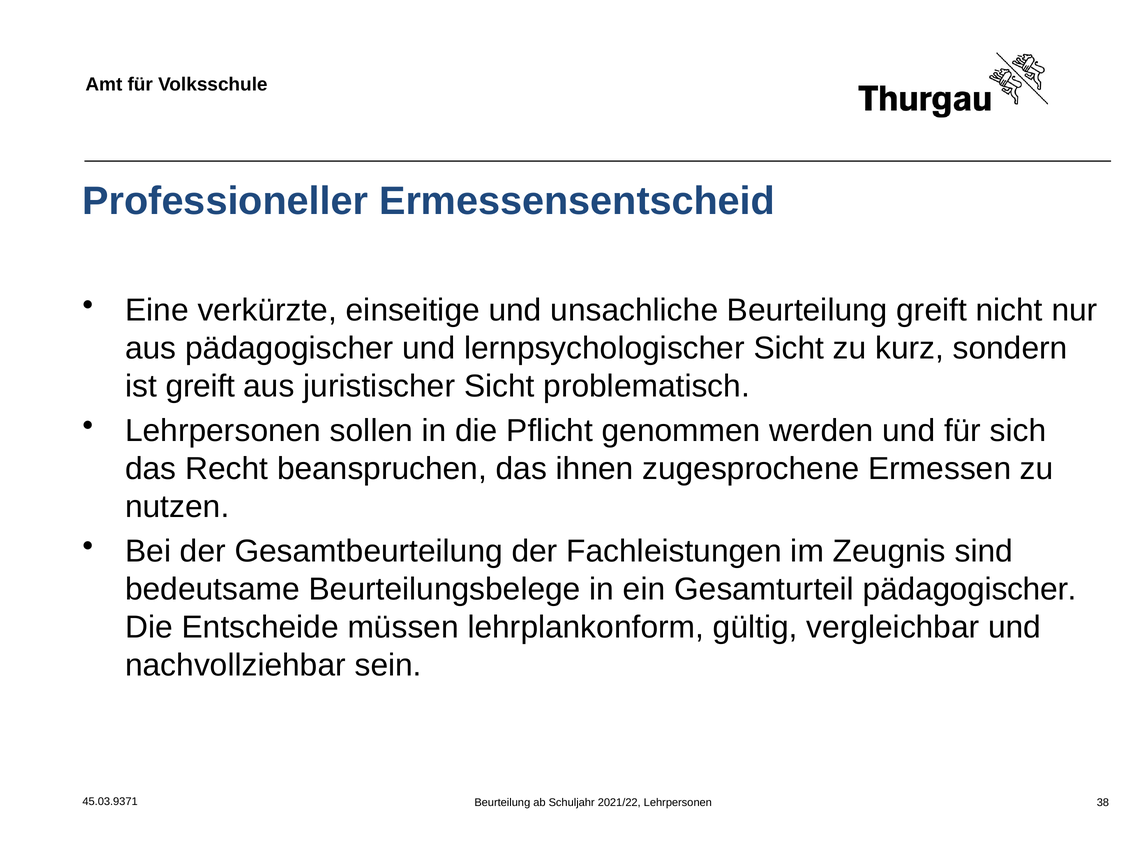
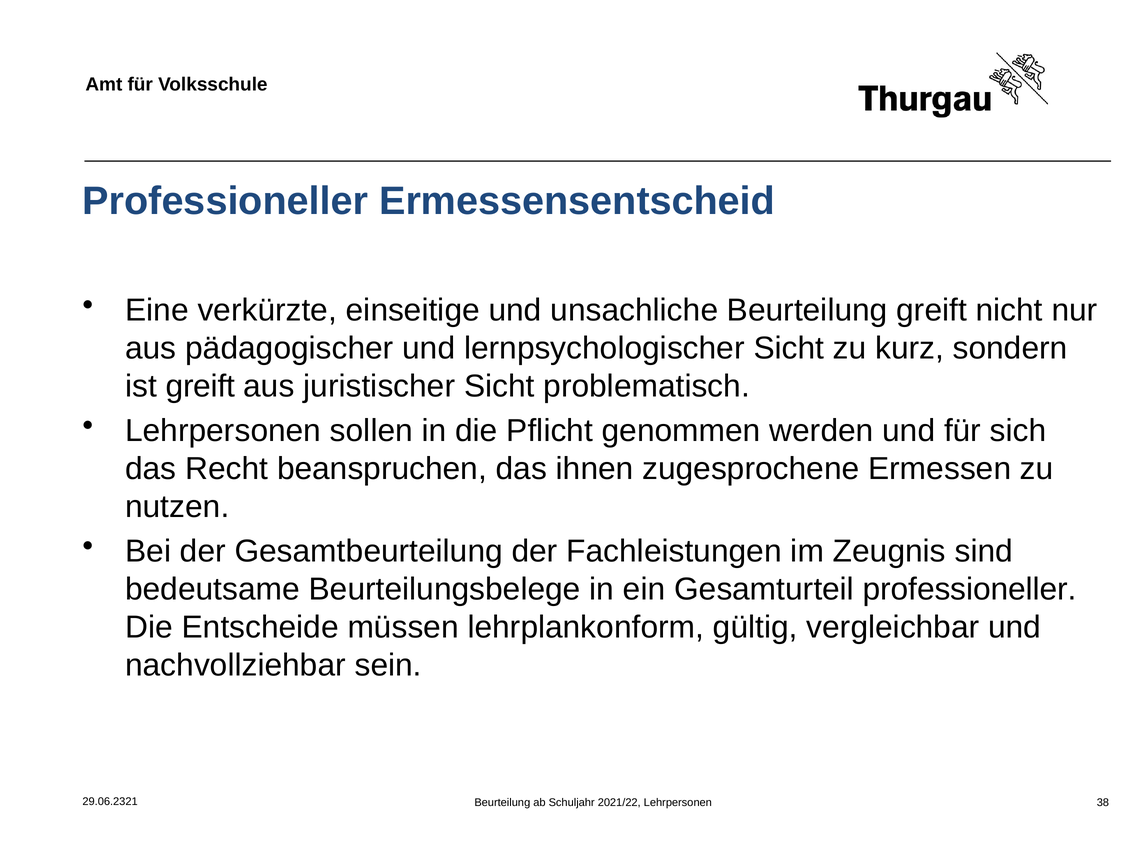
Gesamturteil pädagogischer: pädagogischer -> professioneller
45.03.9371: 45.03.9371 -> 29.06.2321
